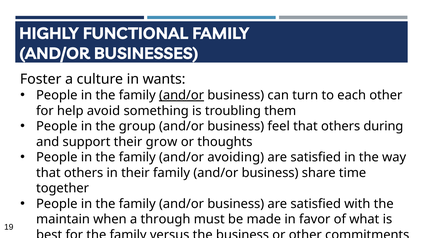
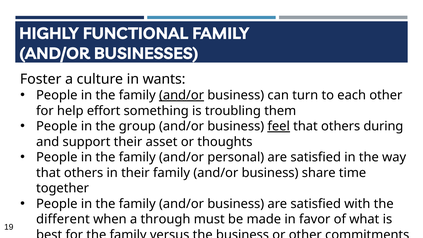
avoid: avoid -> effort
feel underline: none -> present
grow: grow -> asset
avoiding: avoiding -> personal
maintain: maintain -> different
